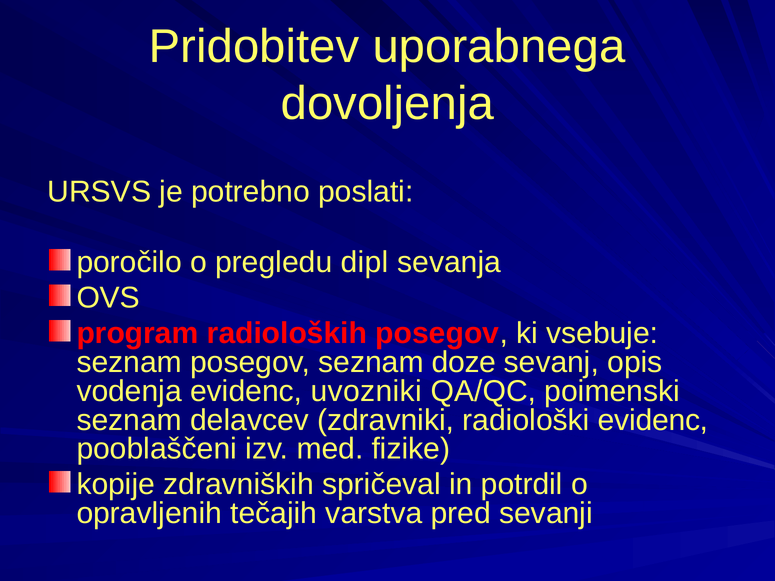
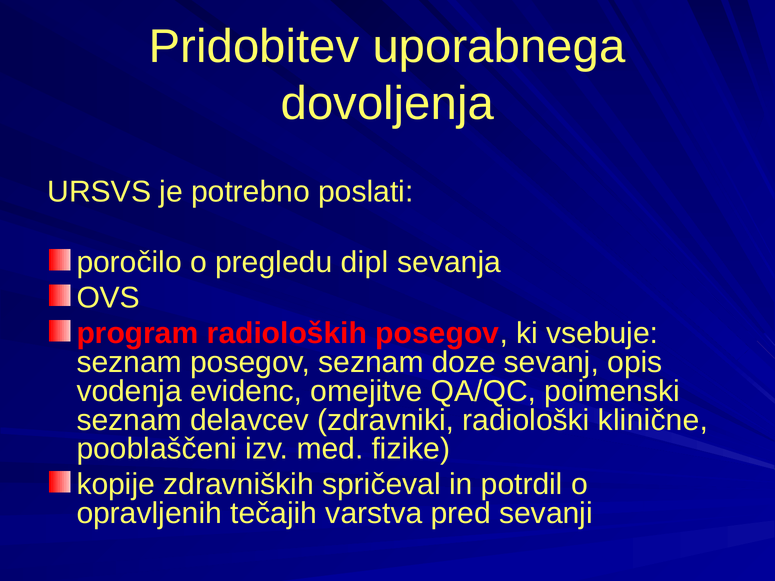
uvozniki: uvozniki -> omejitve
radiološki evidenc: evidenc -> klinične
